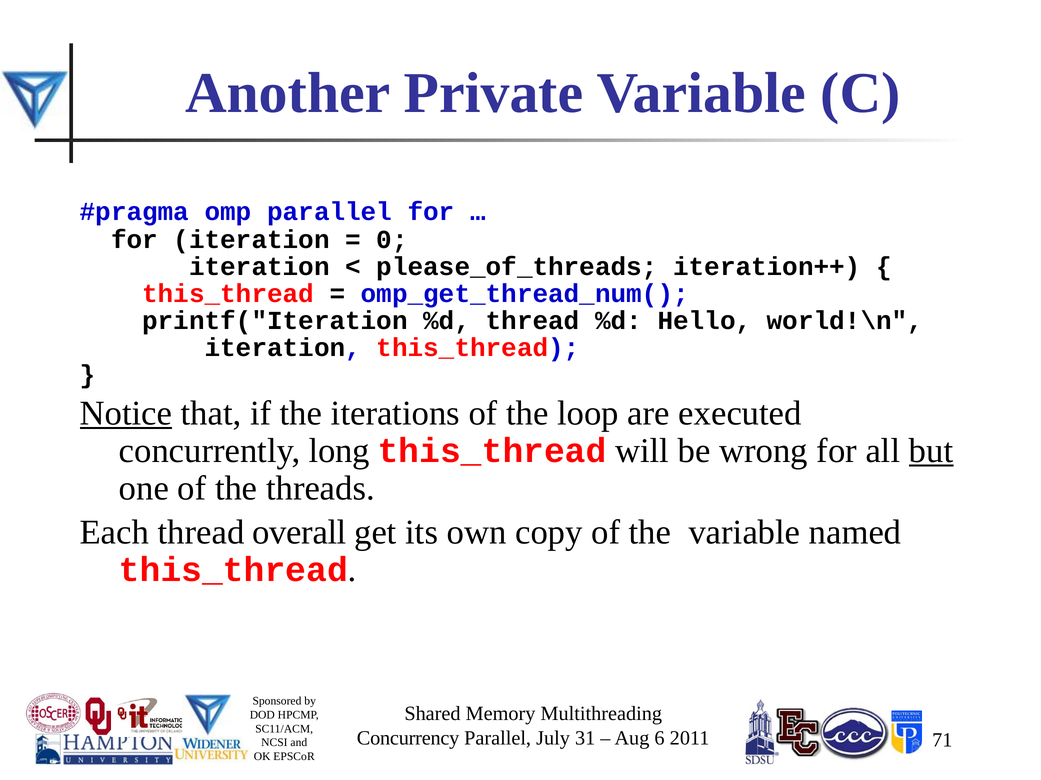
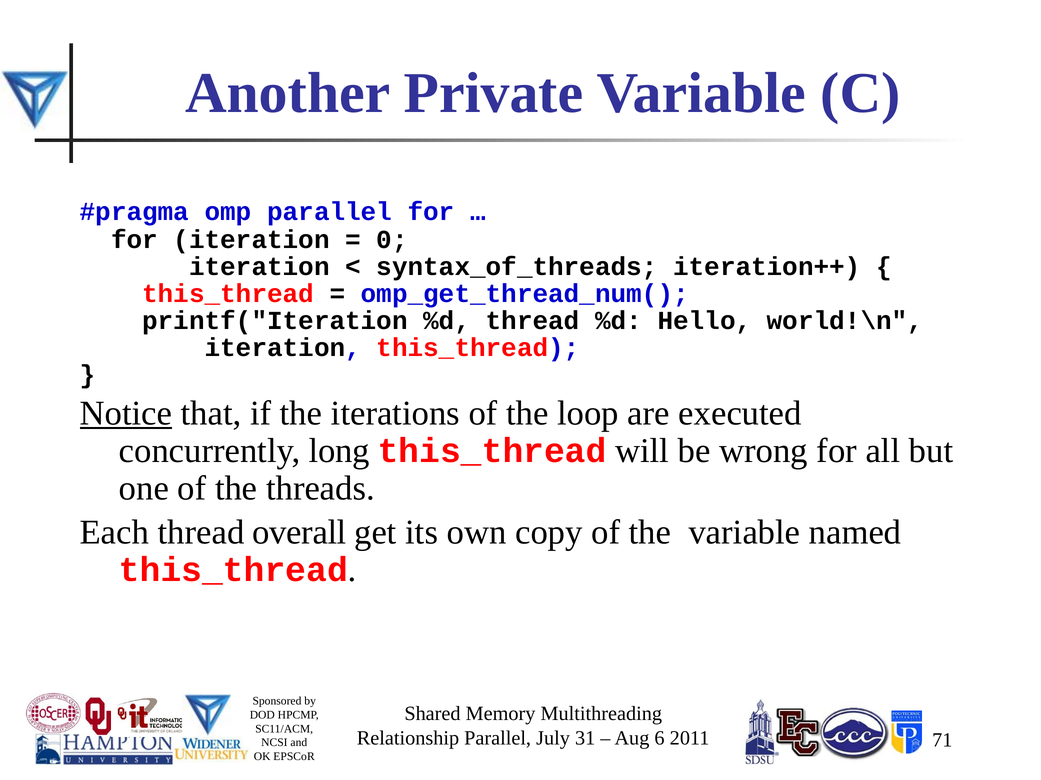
please_of_threads: please_of_threads -> syntax_of_threads
but underline: present -> none
Concurrency: Concurrency -> Relationship
